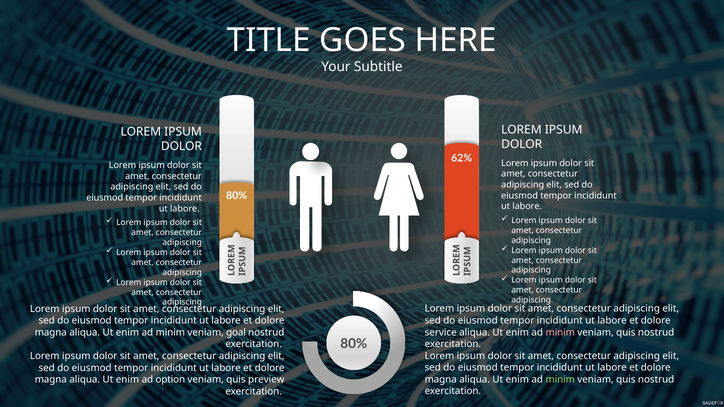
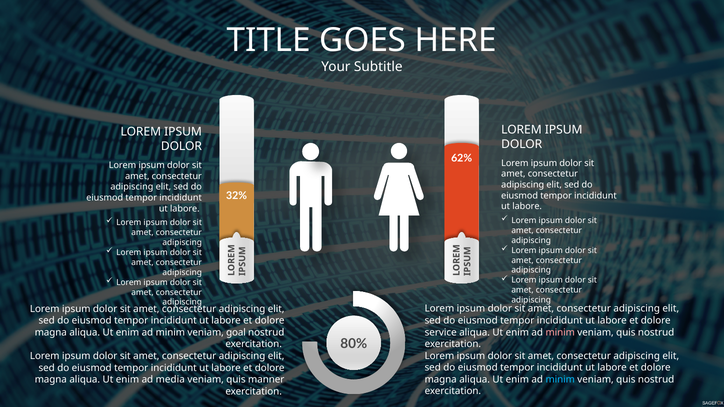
80% at (237, 196): 80% -> 32%
minim at (560, 380) colour: light green -> light blue
option: option -> media
preview: preview -> manner
